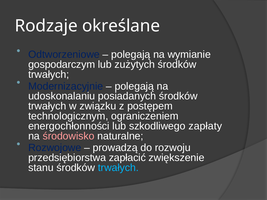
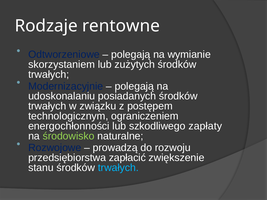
określane: określane -> rentowne
gospodarczym: gospodarczym -> skorzystaniem
środowisko colour: pink -> light green
